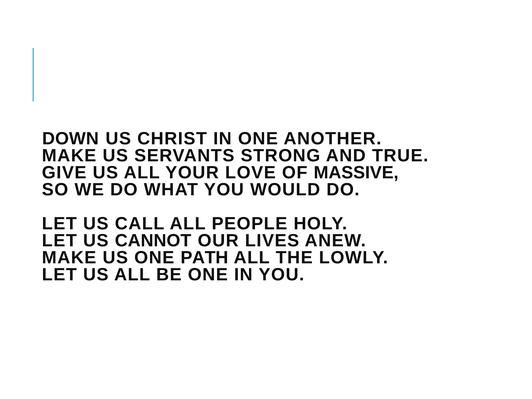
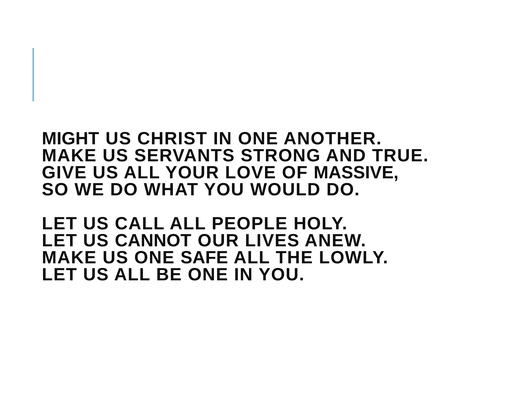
DOWN: DOWN -> MIGHT
PATH: PATH -> SAFE
